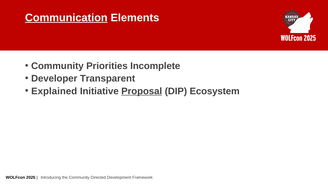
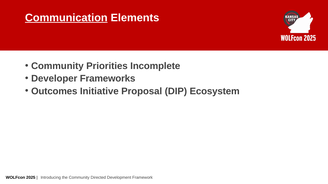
Transparent: Transparent -> Frameworks
Explained: Explained -> Outcomes
Proposal underline: present -> none
